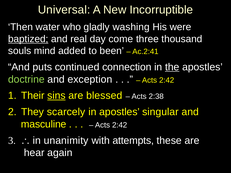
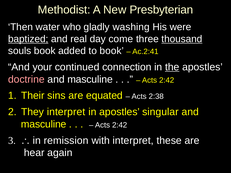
Universal: Universal -> Methodist
Incorruptible: Incorruptible -> Presbyterian
thousand underline: none -> present
souls mind: mind -> book
to been: been -> book
puts: puts -> your
doctrine colour: light green -> pink
exception at (90, 79): exception -> masculine
sins underline: present -> none
blessed: blessed -> equated
They scarcely: scarcely -> interpret
unanimity: unanimity -> remission
with attempts: attempts -> interpret
